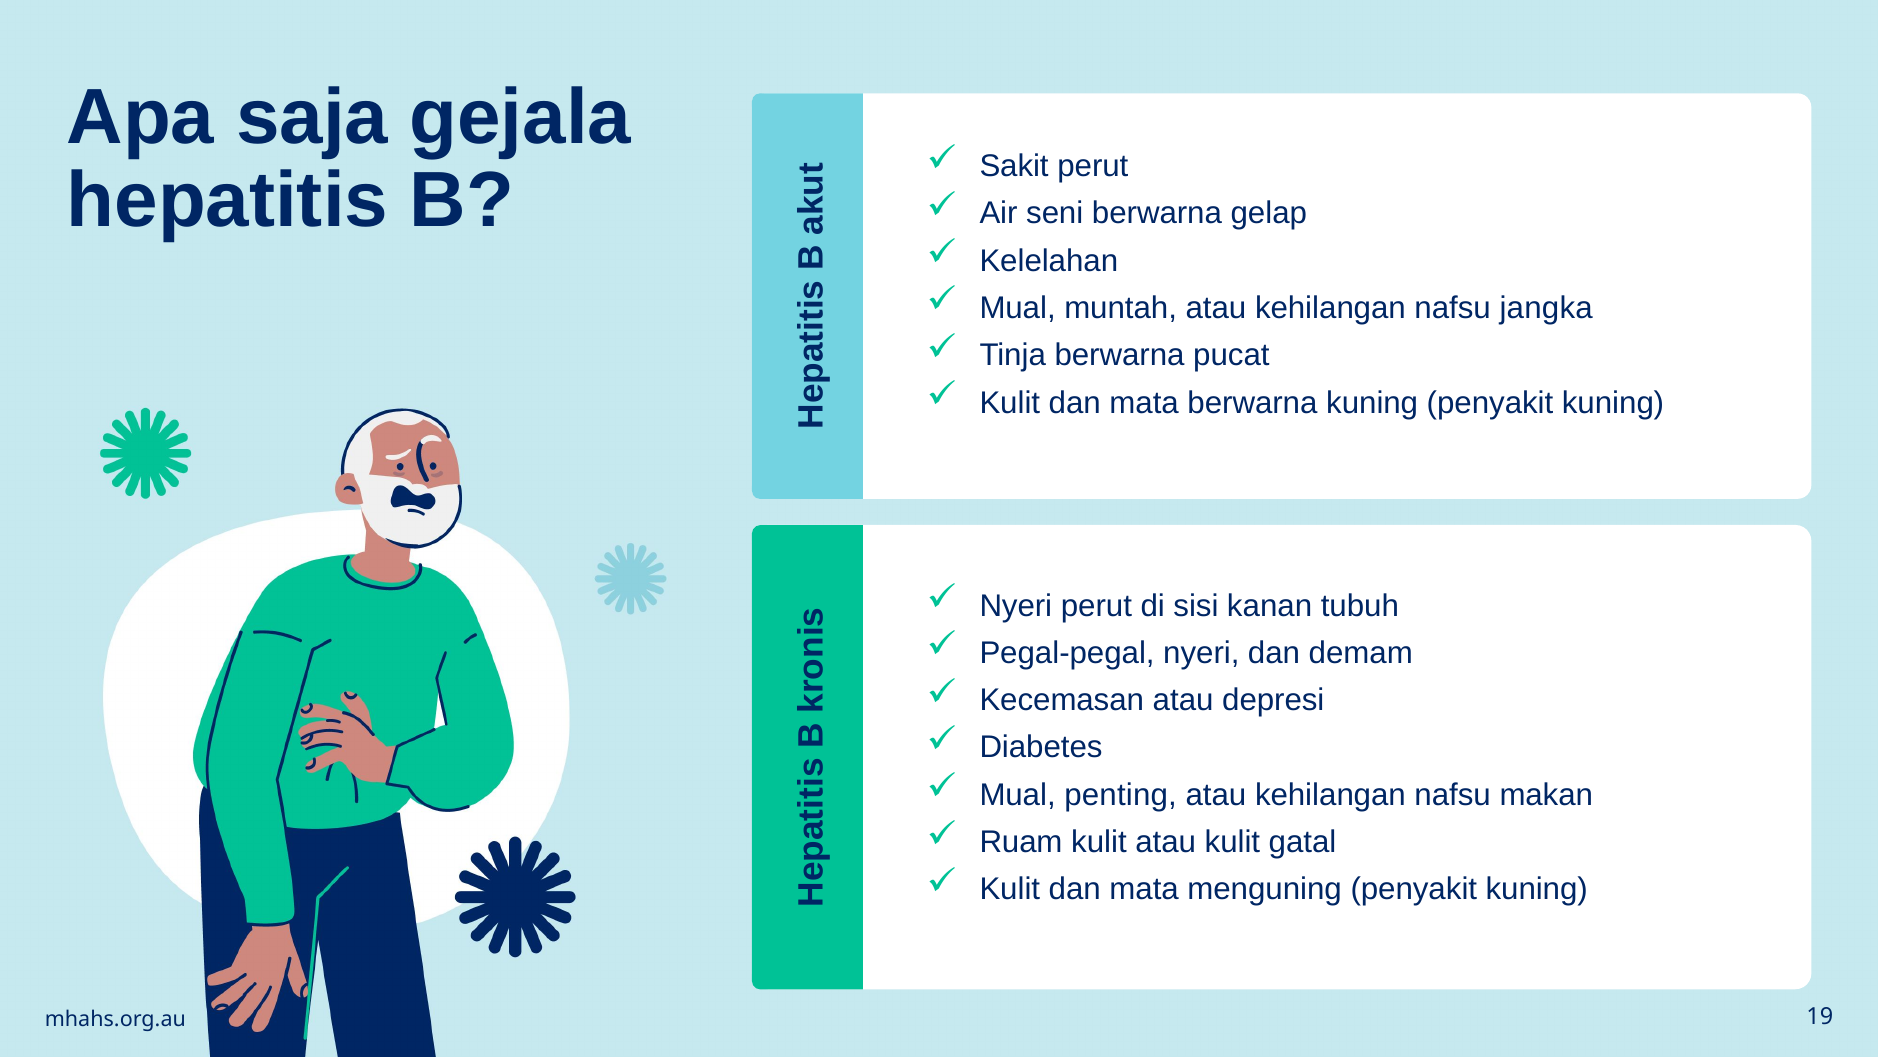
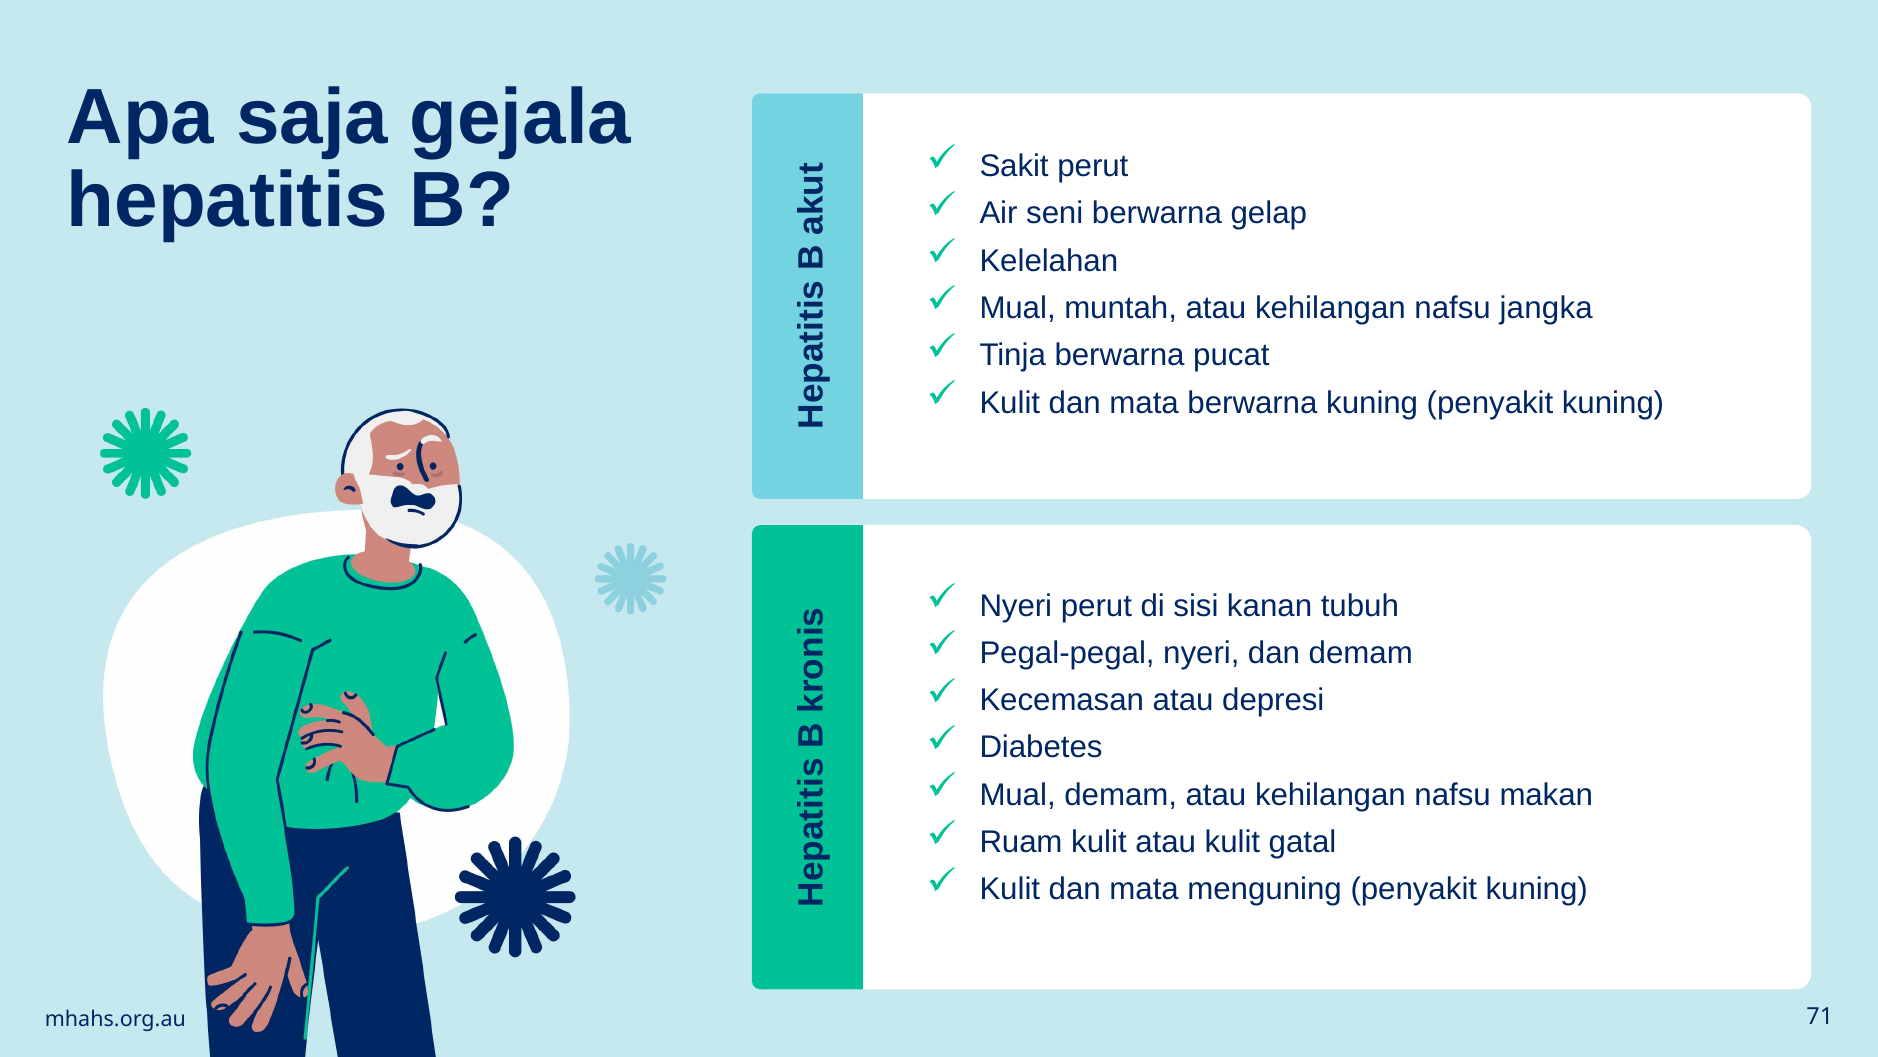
Mual penting: penting -> demam
19: 19 -> 71
